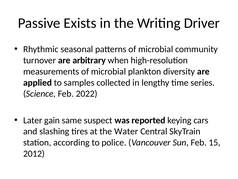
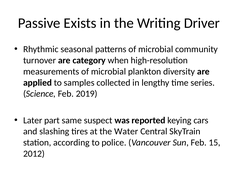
arbitrary: arbitrary -> category
2022: 2022 -> 2019
gain: gain -> part
